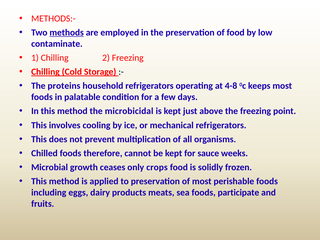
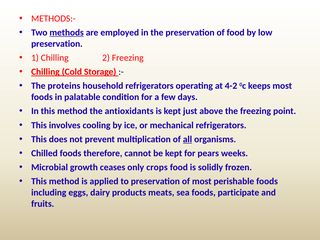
contaminate at (57, 44): contaminate -> preservation
4-8: 4-8 -> 4-2
microbicidal: microbicidal -> antioxidants
all underline: none -> present
sauce: sauce -> pears
